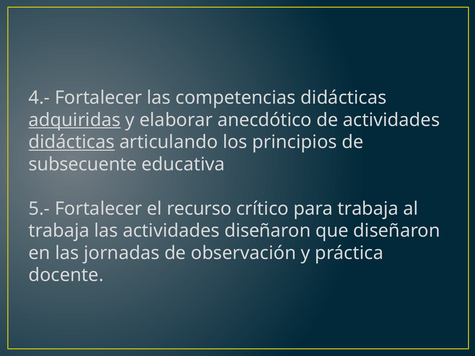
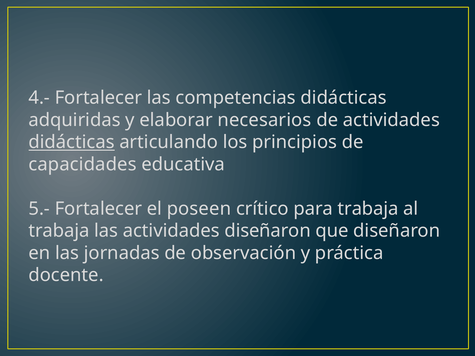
adquiridas underline: present -> none
anecdótico: anecdótico -> necesarios
subsecuente: subsecuente -> capacidades
recurso: recurso -> poseen
